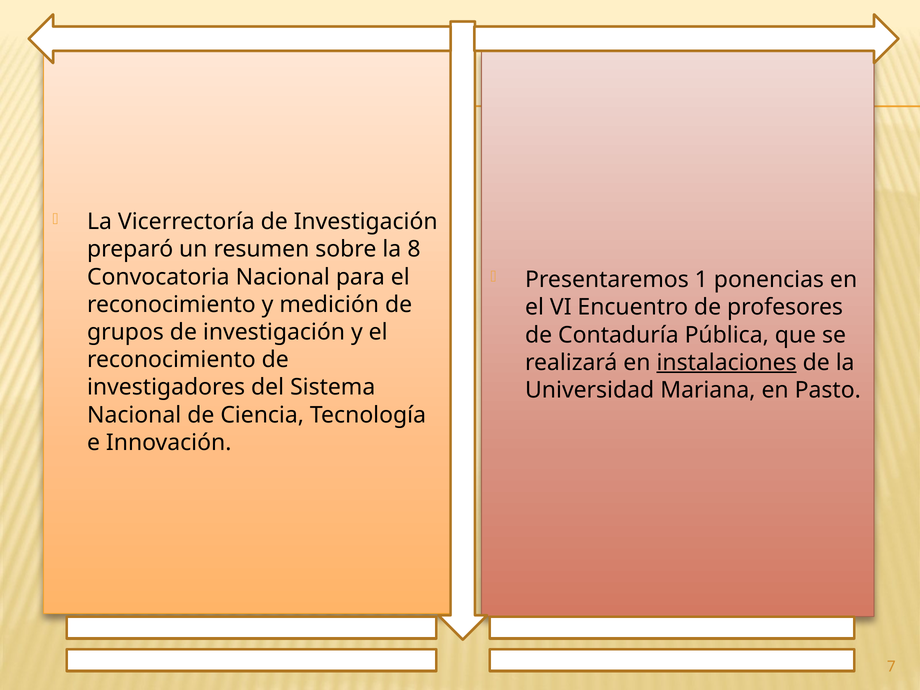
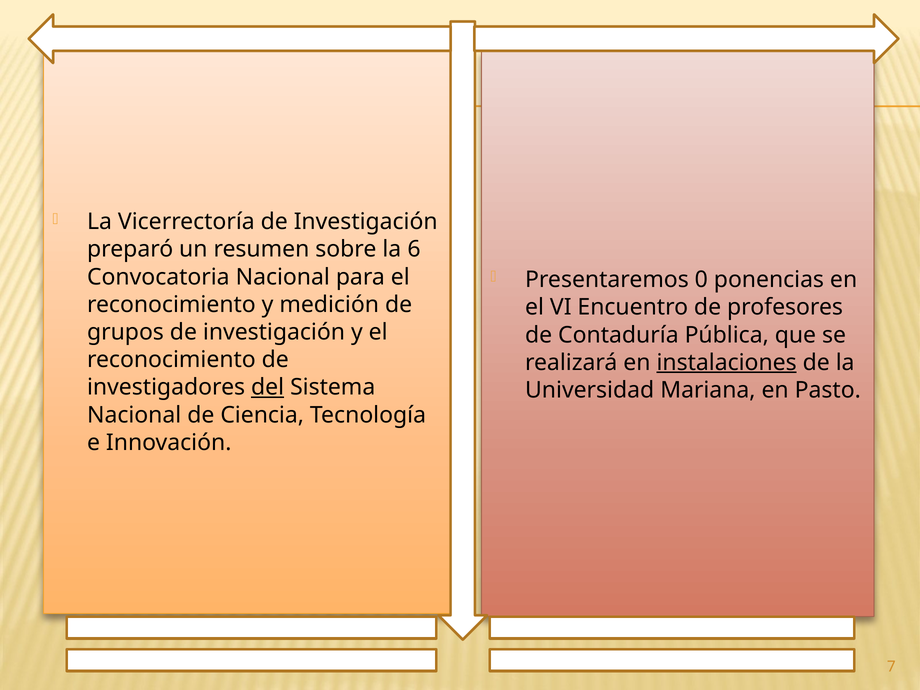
8: 8 -> 6
1: 1 -> 0
del underline: none -> present
